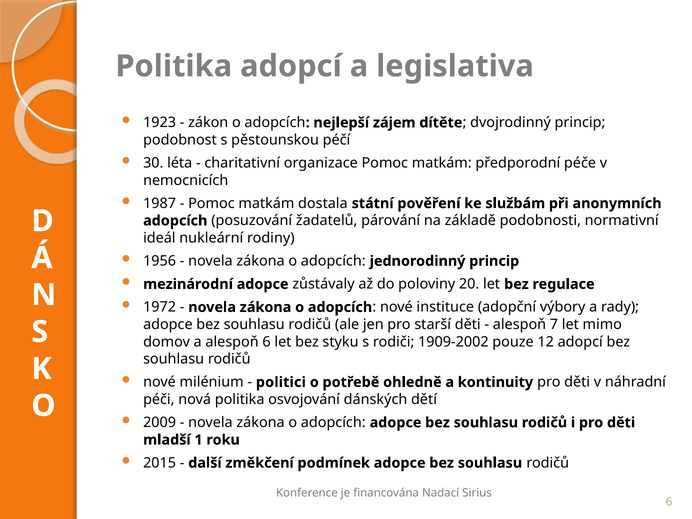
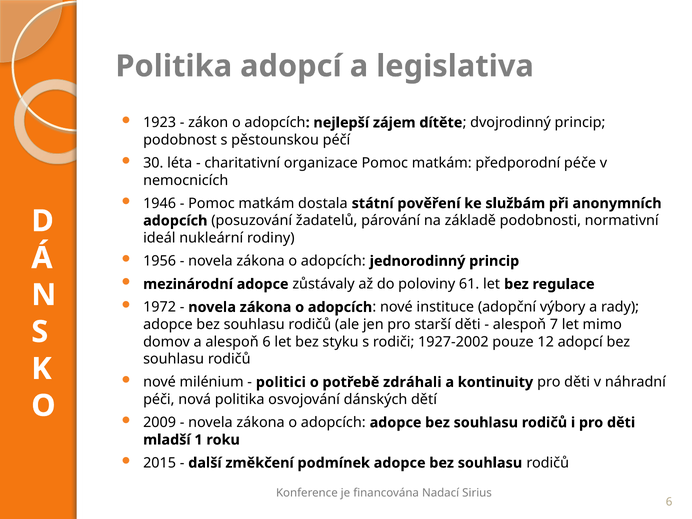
1987: 1987 -> 1946
20: 20 -> 61
1909-2002: 1909-2002 -> 1927-2002
ohledně: ohledně -> zdráhali
